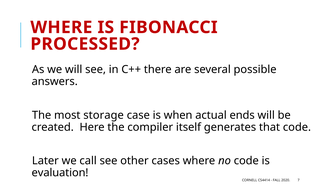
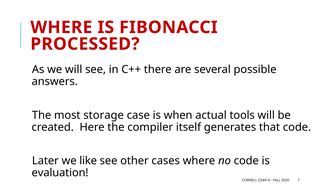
ends: ends -> tools
call: call -> like
